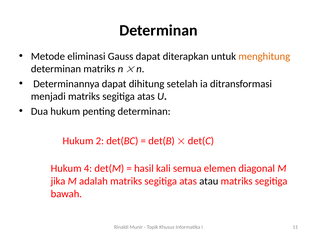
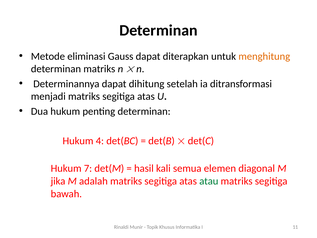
2: 2 -> 4
4: 4 -> 7
atau colour: black -> green
